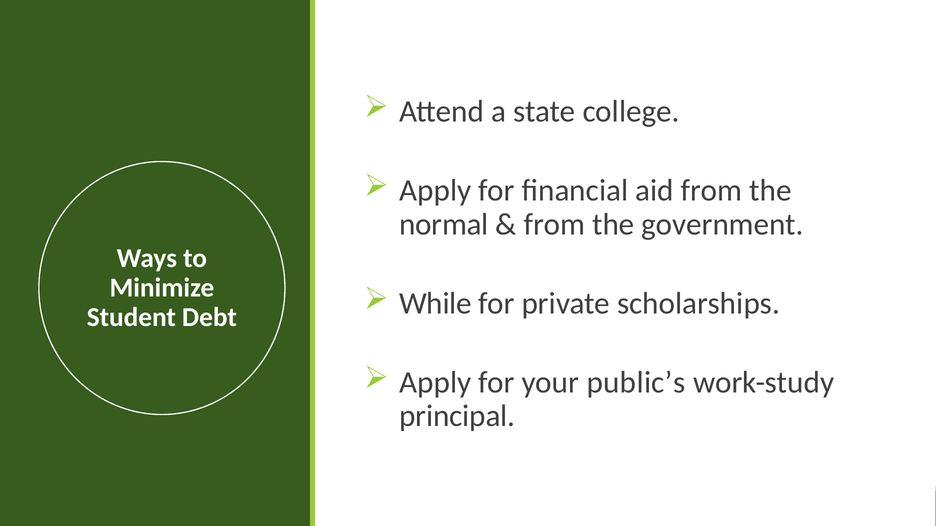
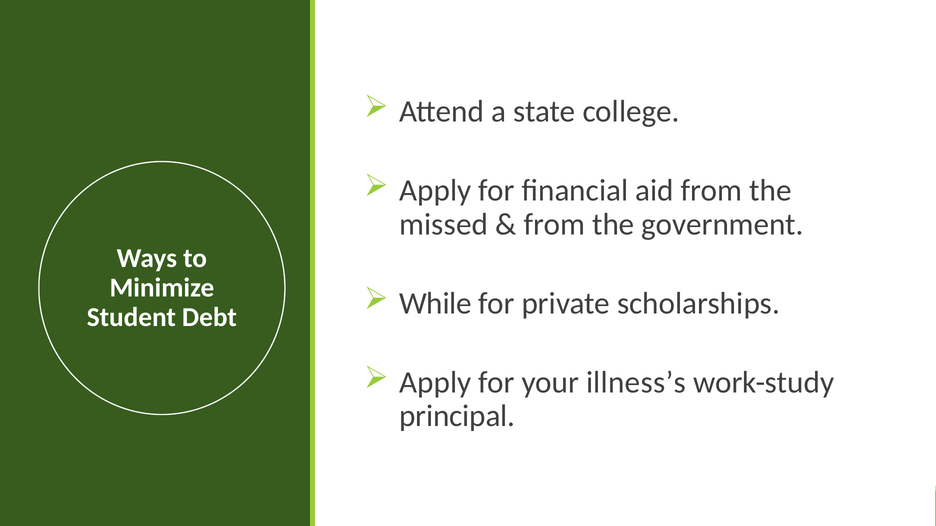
normal: normal -> missed
public’s: public’s -> illness’s
